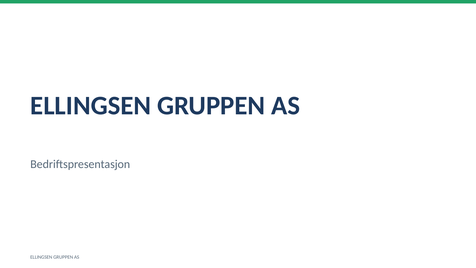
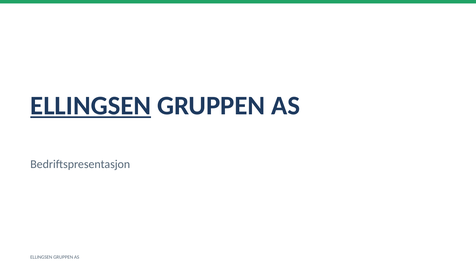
ELLINGSEN at (91, 106) underline: none -> present
